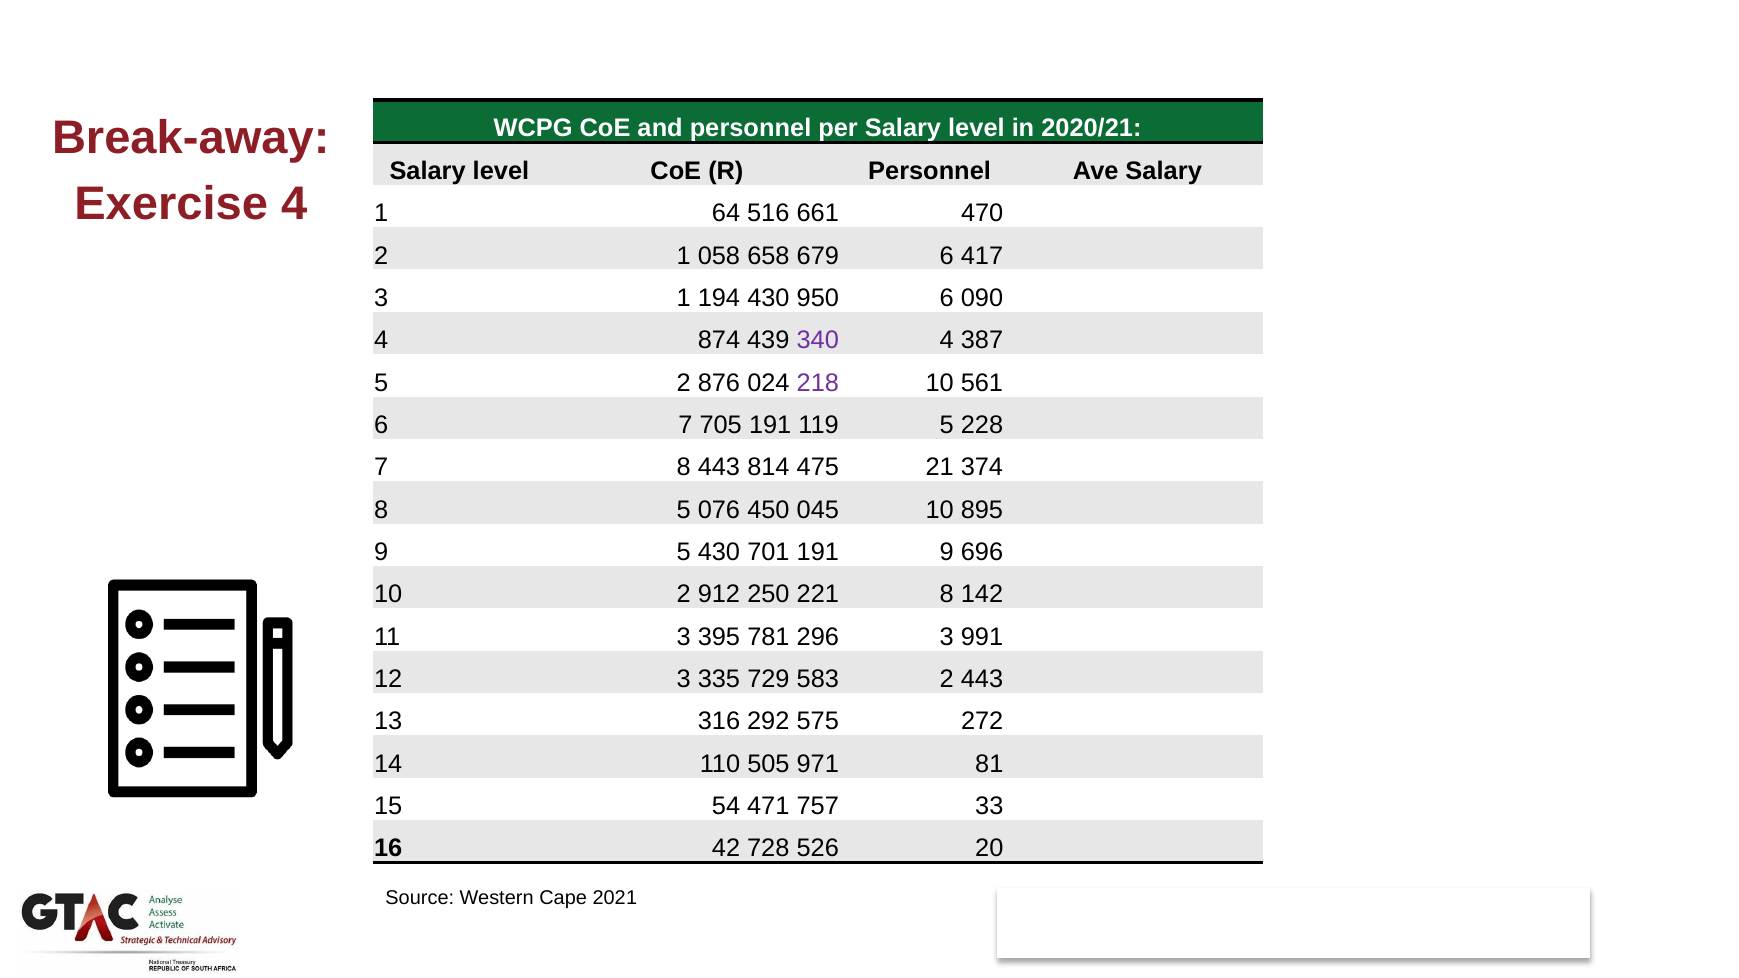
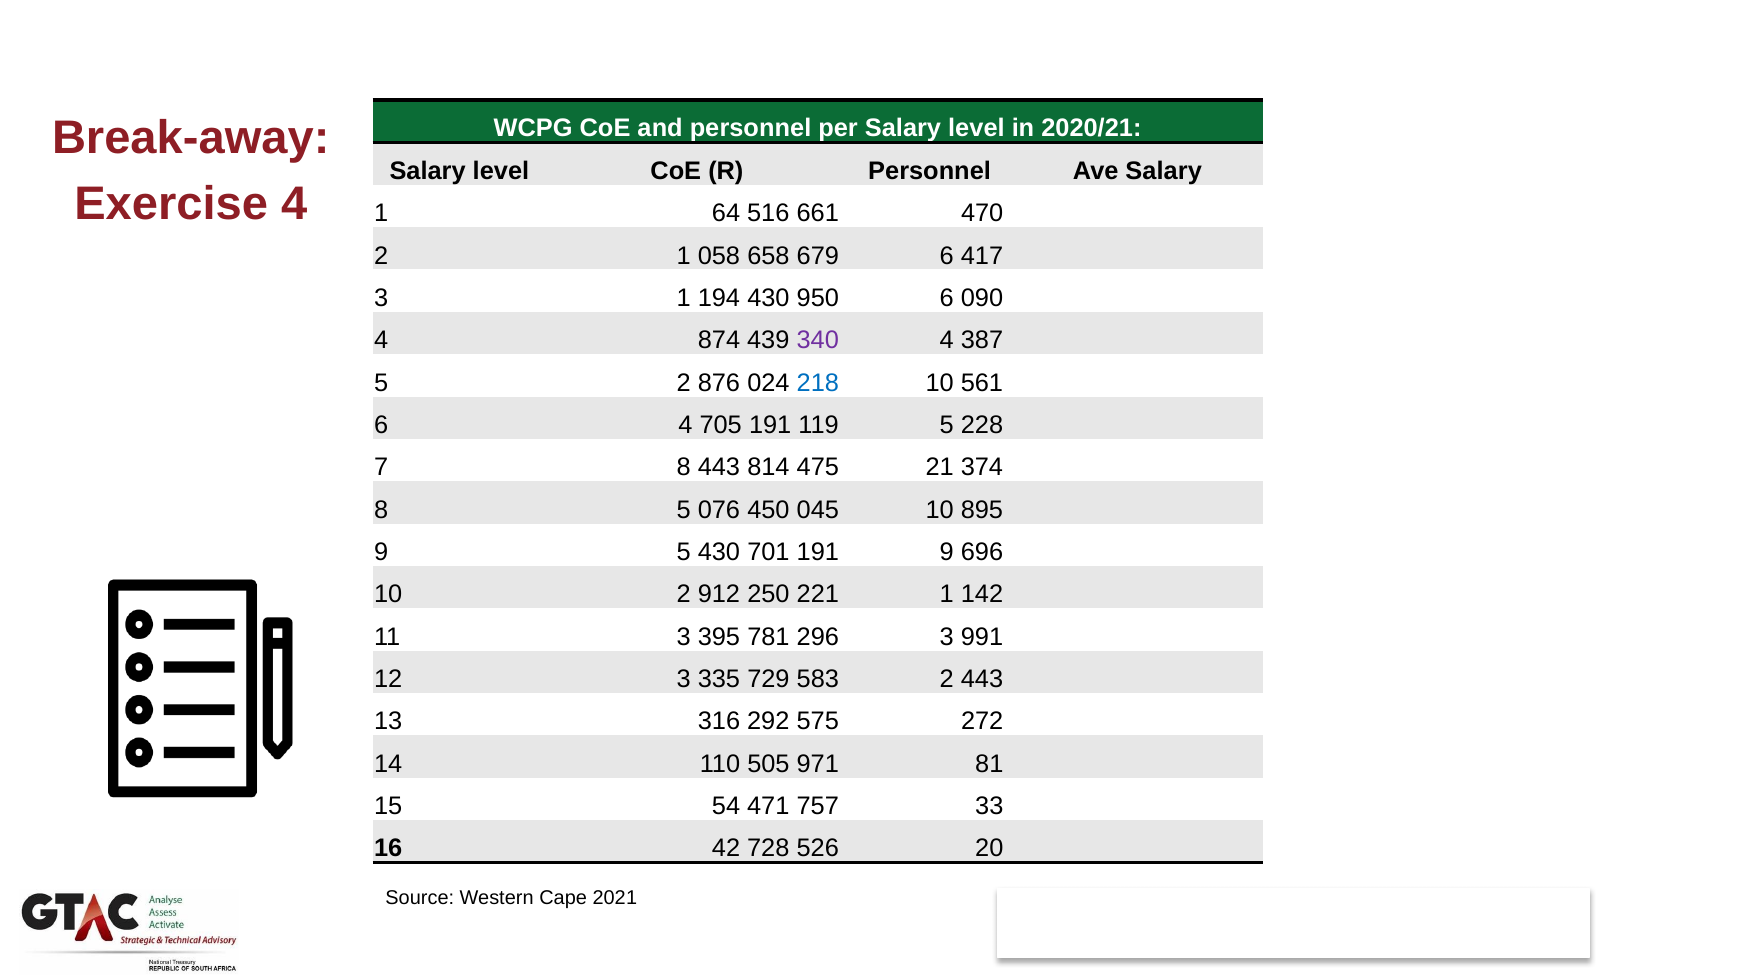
218 colour: purple -> blue
6 7: 7 -> 4
221 8: 8 -> 1
